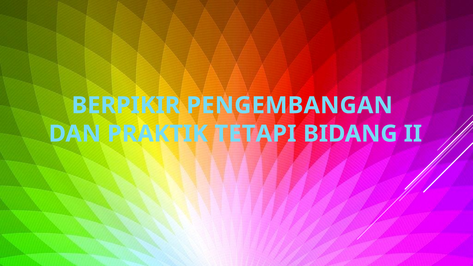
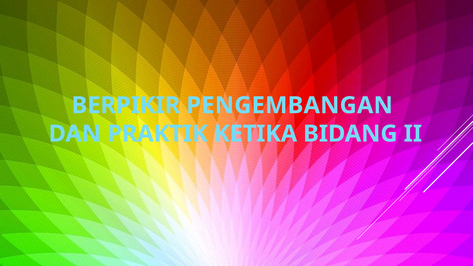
TETAPI: TETAPI -> KETIKA
